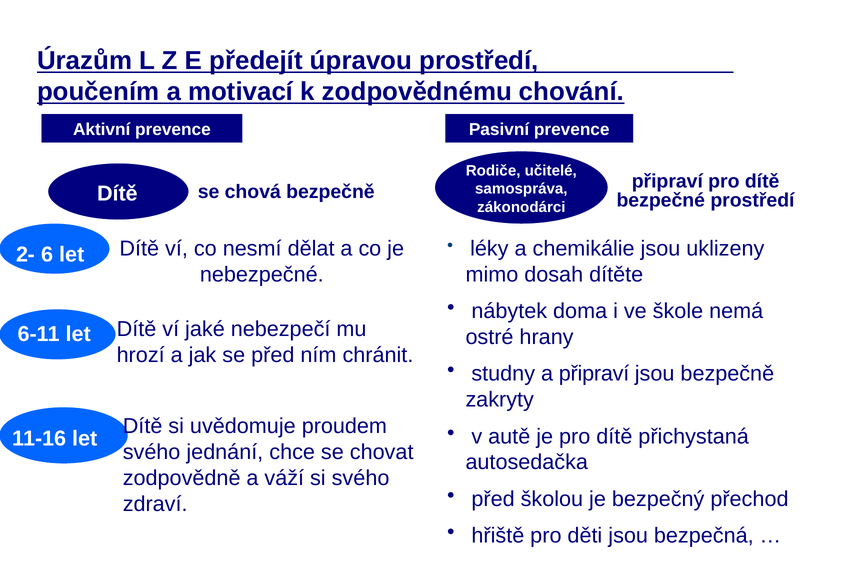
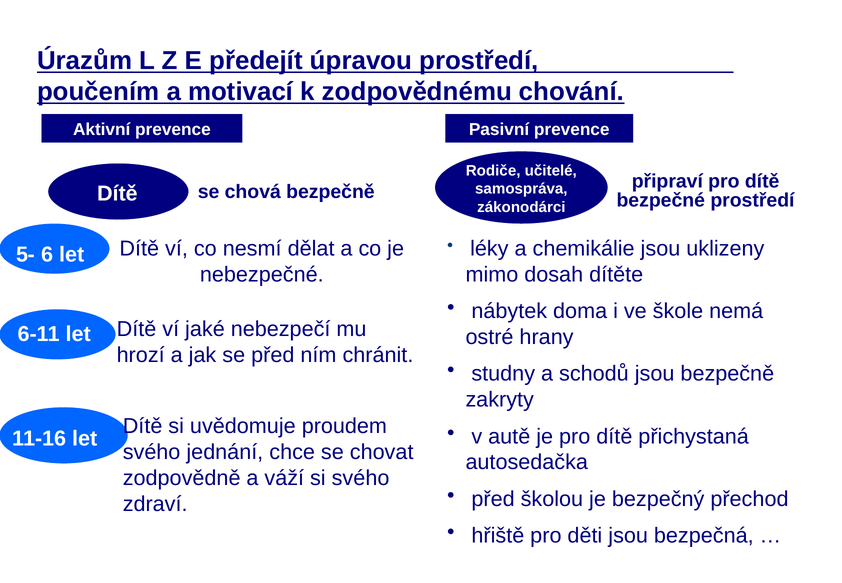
2-: 2- -> 5-
a připraví: připraví -> schodů
